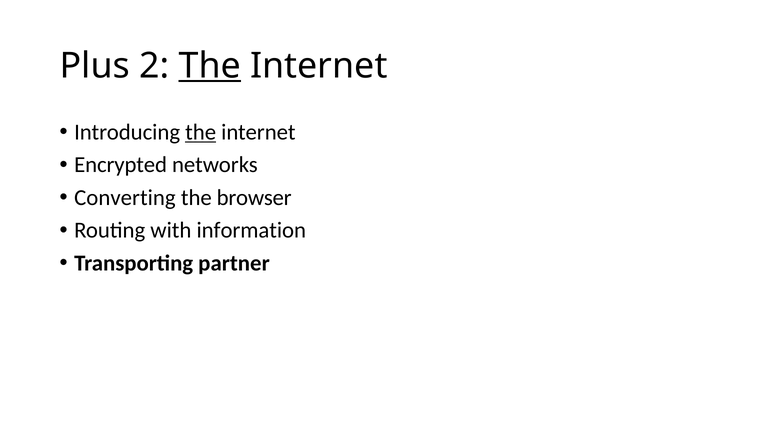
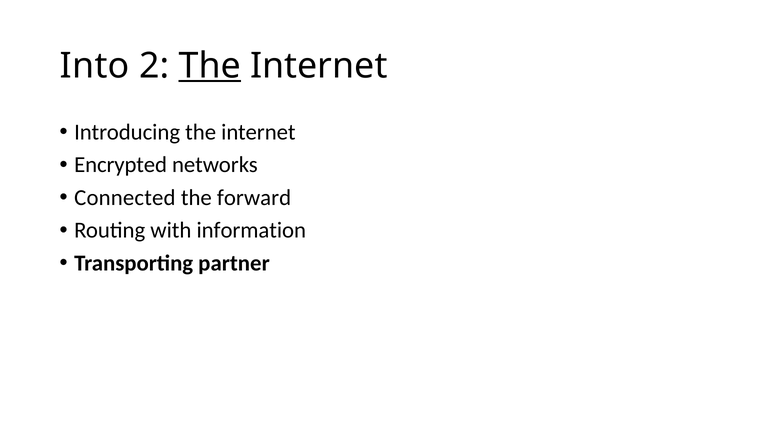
Plus: Plus -> Into
the at (201, 132) underline: present -> none
Converting: Converting -> Connected
browser: browser -> forward
